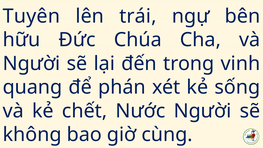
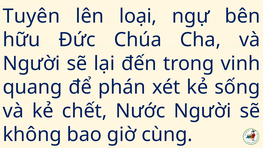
trái: trái -> loại
